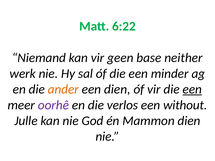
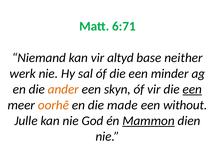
6:22: 6:22 -> 6:71
geen: geen -> altyd
een dien: dien -> skyn
oorhê colour: purple -> orange
verlos: verlos -> made
Mammon underline: none -> present
